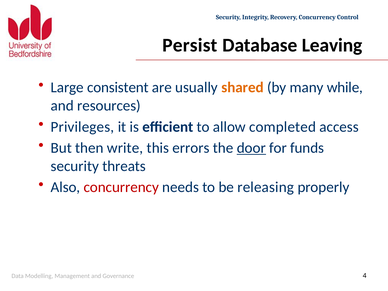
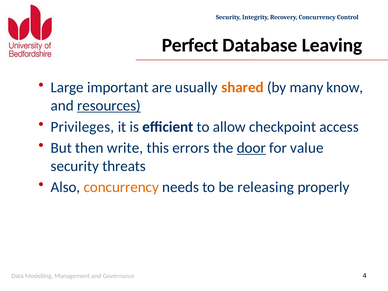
Persist: Persist -> Perfect
consistent: consistent -> important
while: while -> know
resources underline: none -> present
completed: completed -> checkpoint
funds: funds -> value
concurrency at (121, 187) colour: red -> orange
